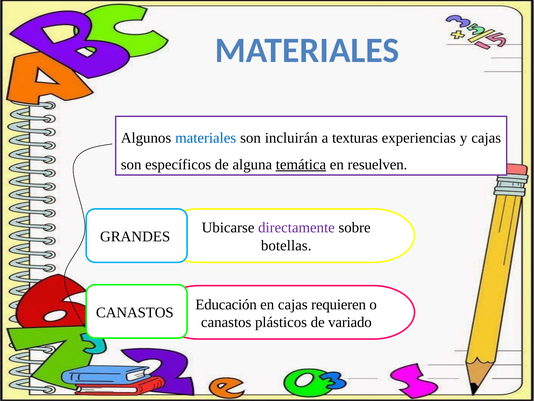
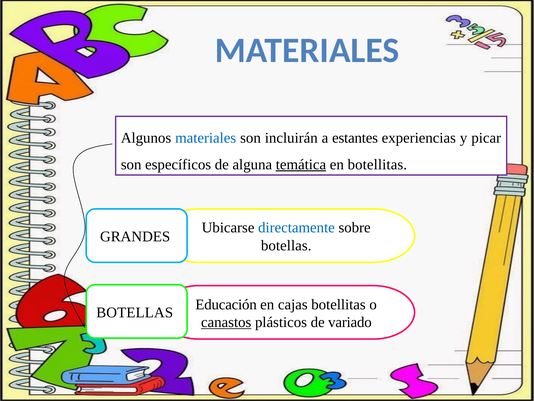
texturas: texturas -> estantes
y cajas: cajas -> picar
en resuelven: resuelven -> botellitas
directamente colour: purple -> blue
cajas requieren: requieren -> botellitas
CANASTOS at (135, 312): CANASTOS -> BOTELLAS
canastos at (226, 322) underline: none -> present
